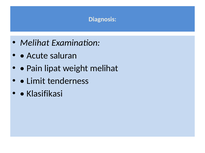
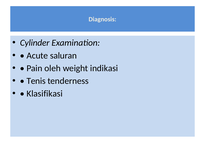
Melihat at (35, 43): Melihat -> Cylinder
lipat: lipat -> oleh
weight melihat: melihat -> indikasi
Limit: Limit -> Tenis
